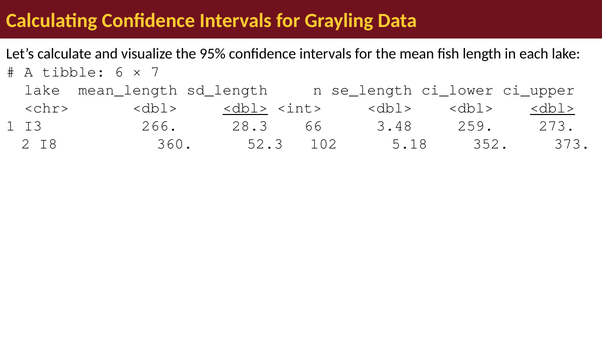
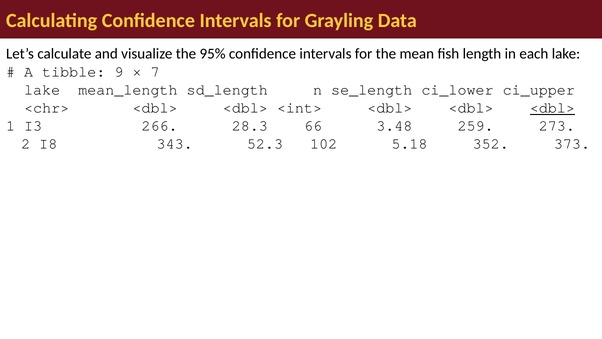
6: 6 -> 9
<dbl> at (245, 108) underline: present -> none
360: 360 -> 343
